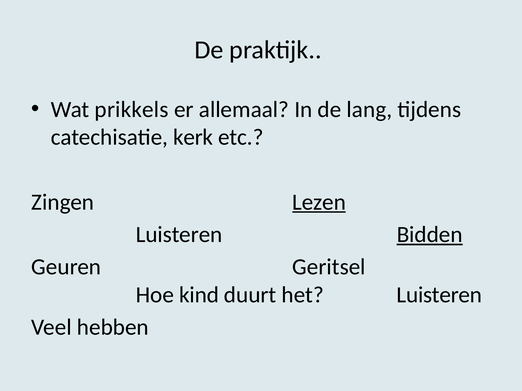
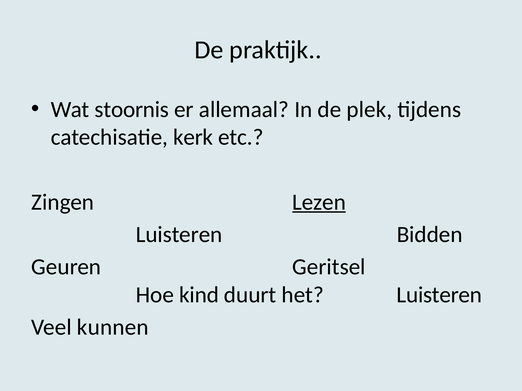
prikkels: prikkels -> stoornis
lang: lang -> plek
Bidden underline: present -> none
hebben: hebben -> kunnen
